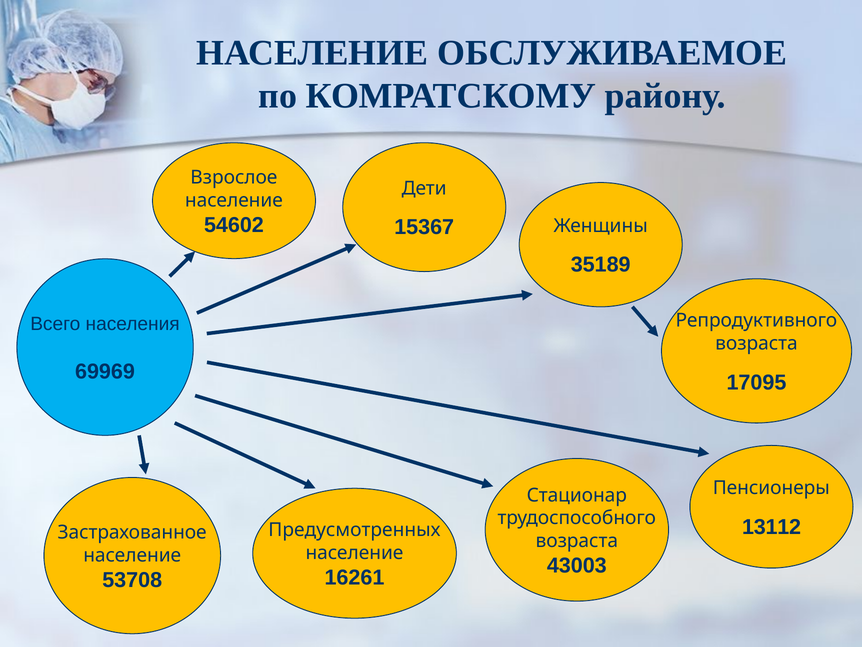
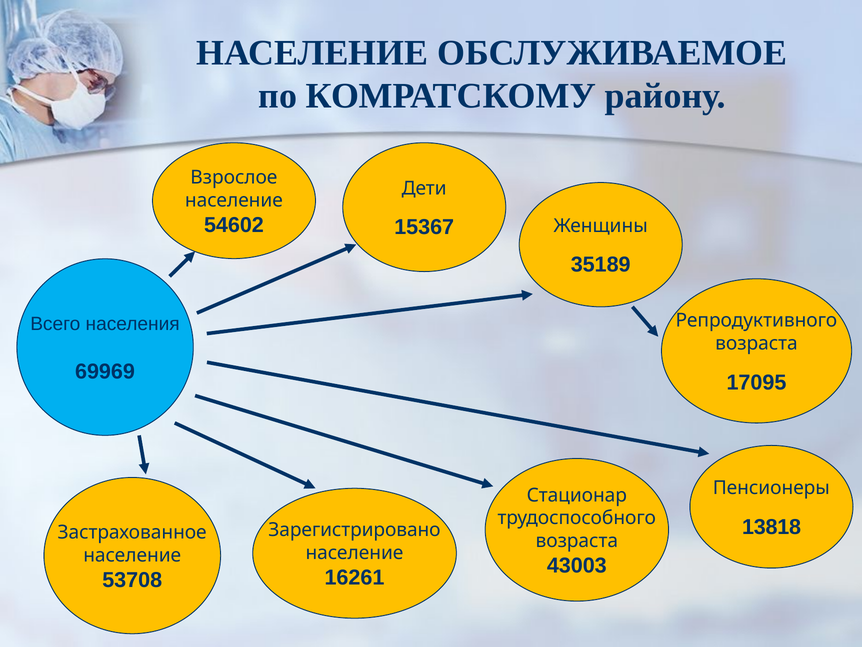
13112: 13112 -> 13818
Предусмотренных: Предусмотренных -> Зарегистрировано
